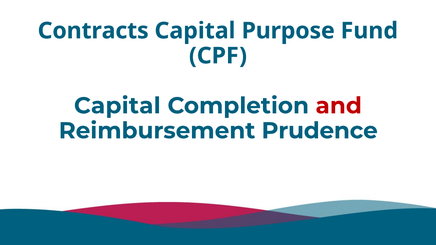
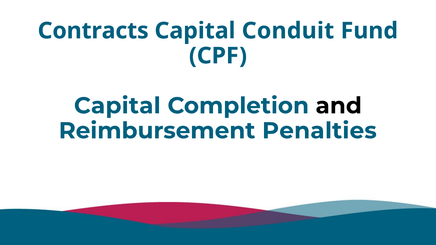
Purpose: Purpose -> Conduit
and colour: red -> black
Prudence: Prudence -> Penalties
